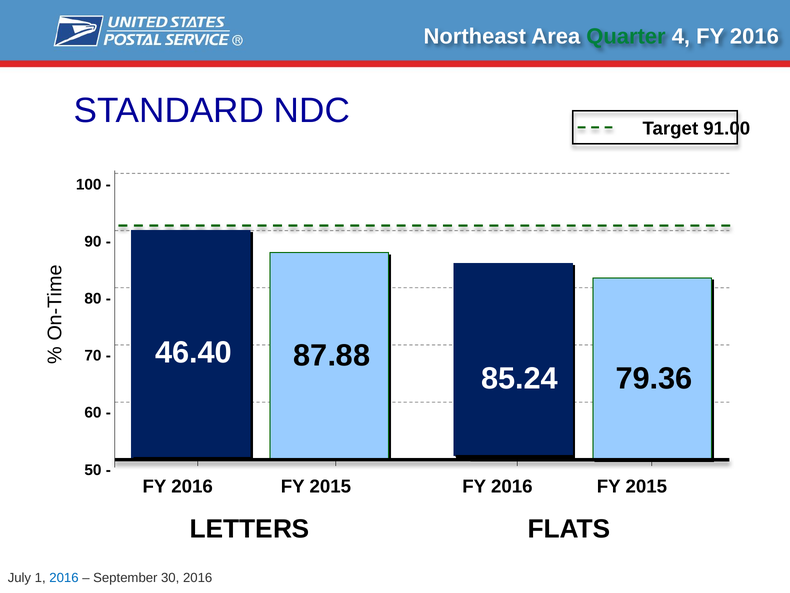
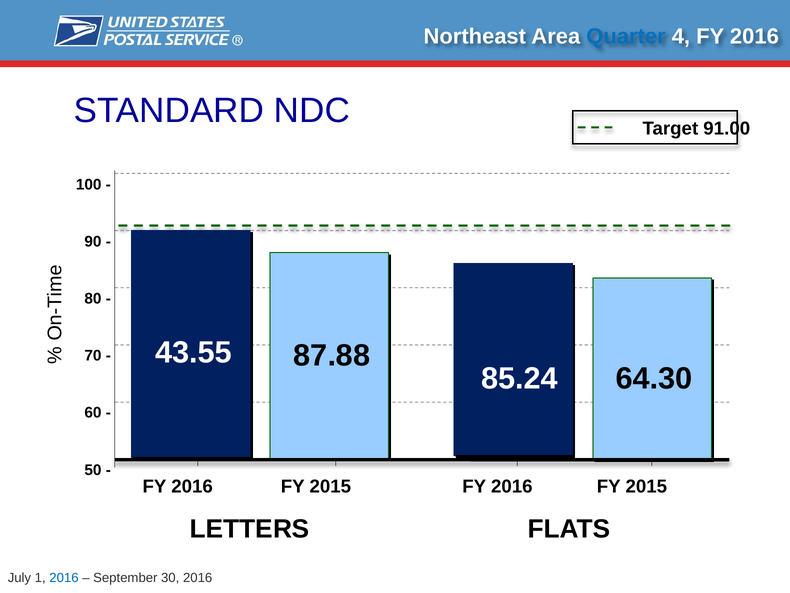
Quarter colour: green -> blue
46.40: 46.40 -> 43.55
79.36: 79.36 -> 64.30
